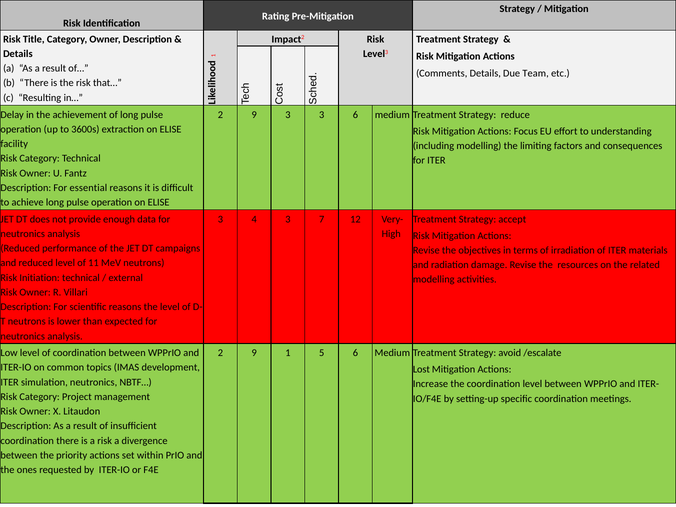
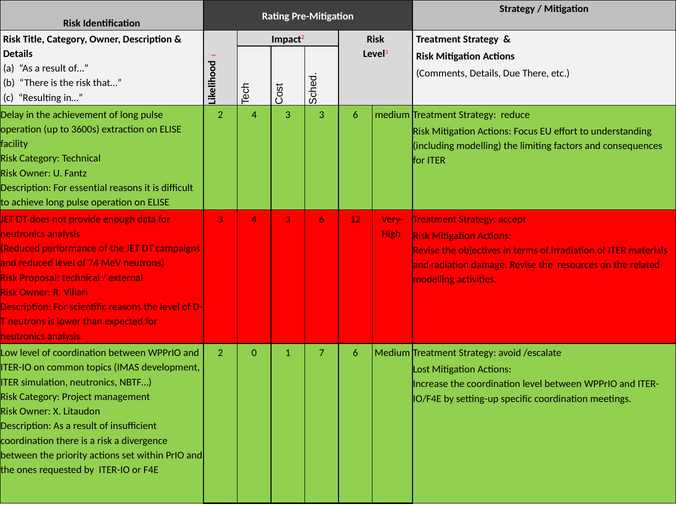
Due Team: Team -> There
9 at (254, 115): 9 -> 4
4 3 7: 7 -> 6
11: 11 -> 74
Initiation: Initiation -> Proposal
9 at (254, 353): 9 -> 0
5: 5 -> 7
